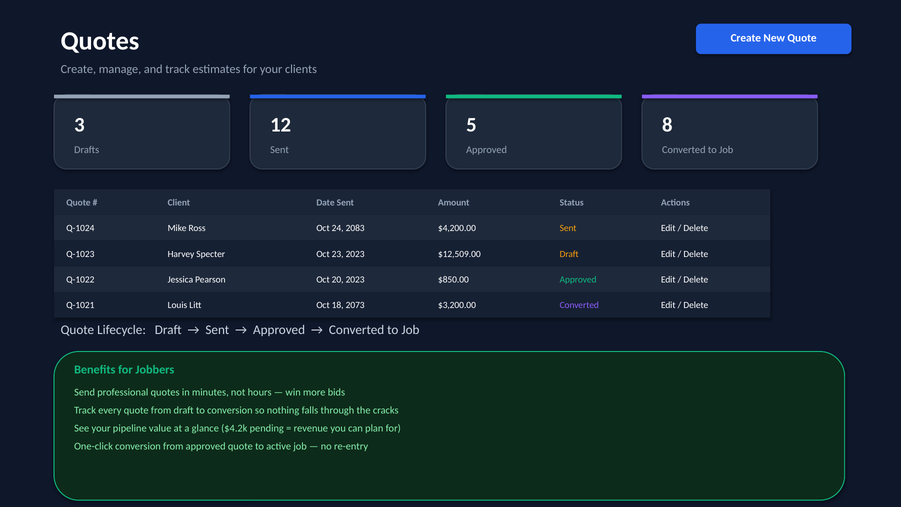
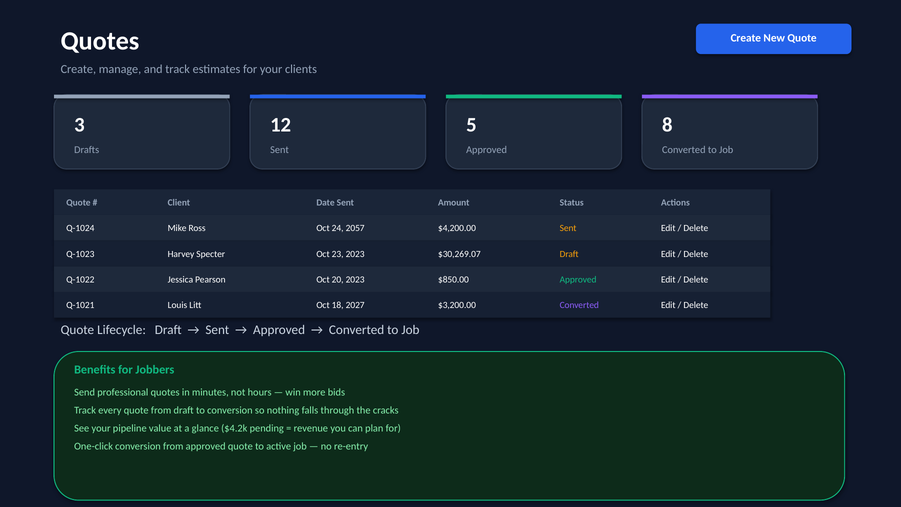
2083: 2083 -> 2057
$12,509.00: $12,509.00 -> $30,269.07
2073: 2073 -> 2027
